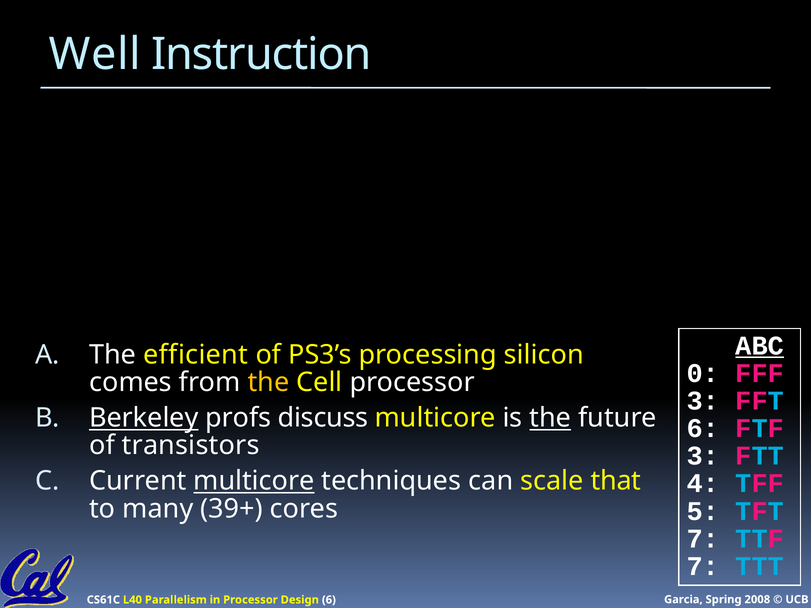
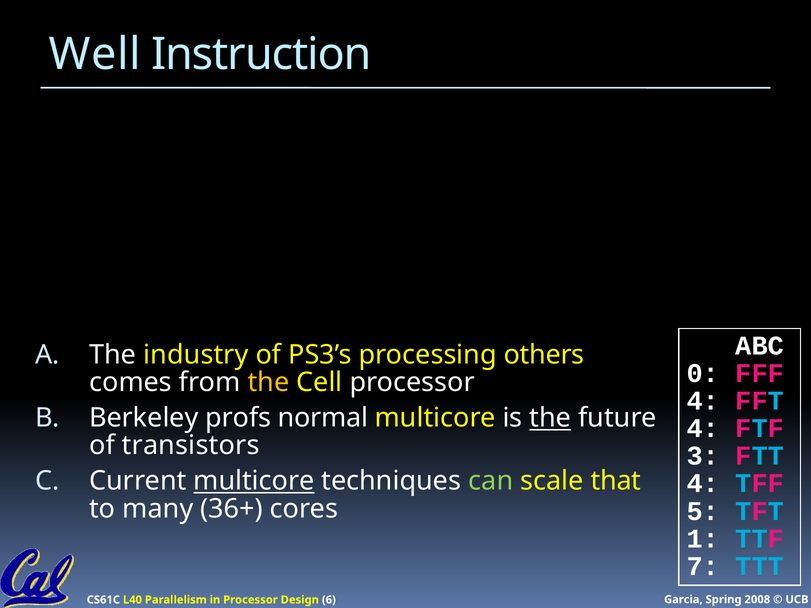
ABC underline: present -> none
efficient: efficient -> industry
silicon: silicon -> others
3 at (703, 401): 3 -> 4
Berkeley underline: present -> none
discuss: discuss -> normal
6 at (703, 429): 6 -> 4
can colour: white -> light green
39+: 39+ -> 36+
7 at (703, 539): 7 -> 1
